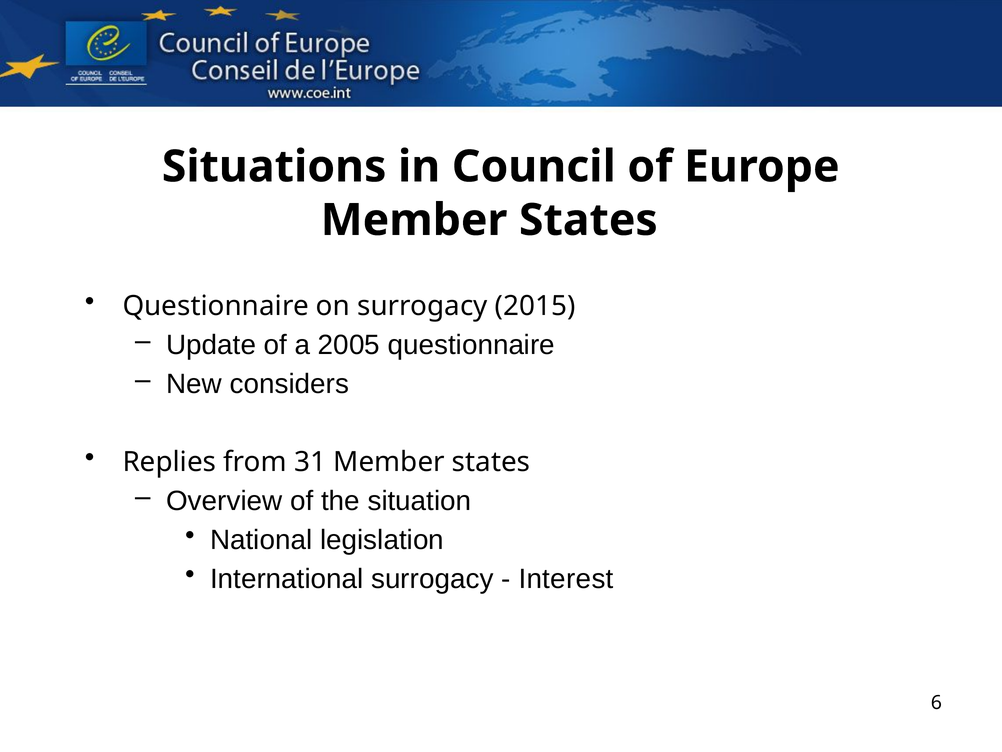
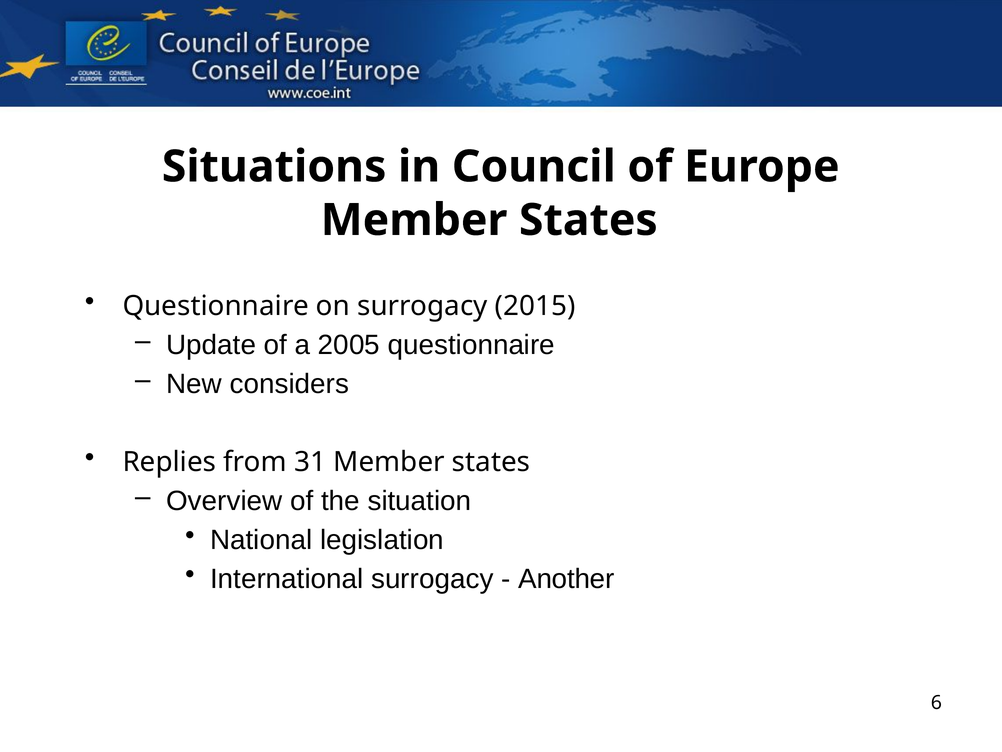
Interest: Interest -> Another
